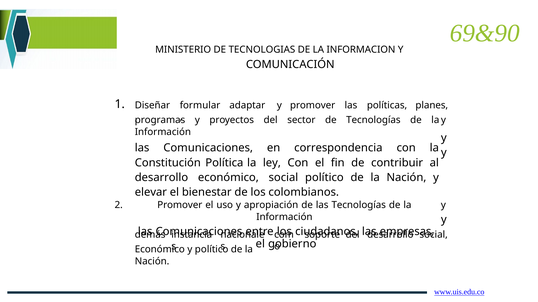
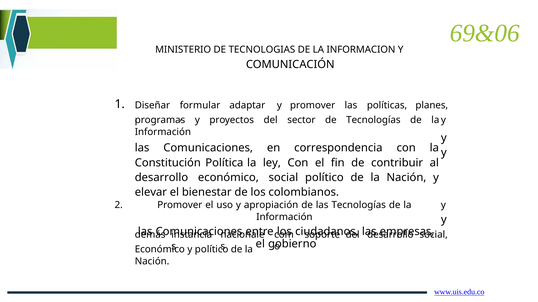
69&90: 69&90 -> 69&06
